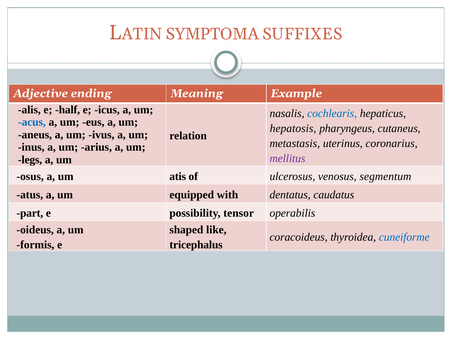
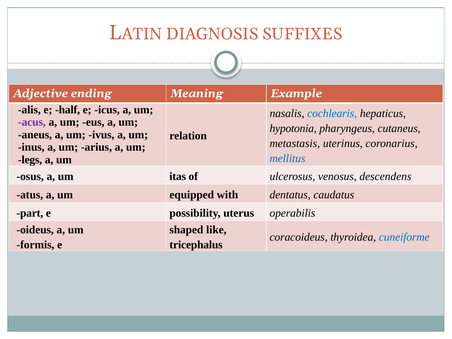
SYMPTOMA: SYMPTOMA -> DIAGNOSIS
acus colour: blue -> purple
hepatosis: hepatosis -> hypotonia
mellitus colour: purple -> blue
atis: atis -> itas
segmentum: segmentum -> descendens
tensor: tensor -> uterus
